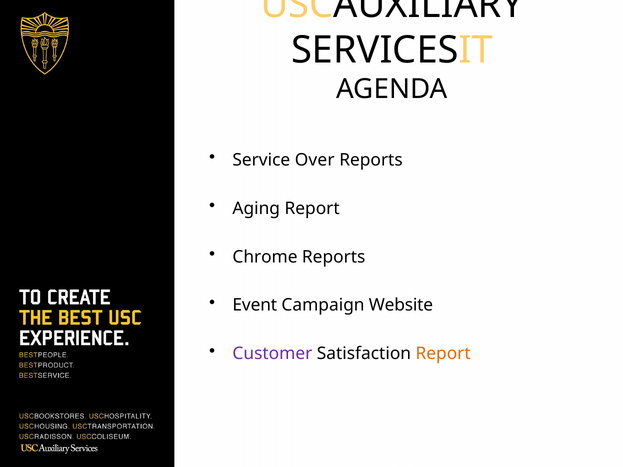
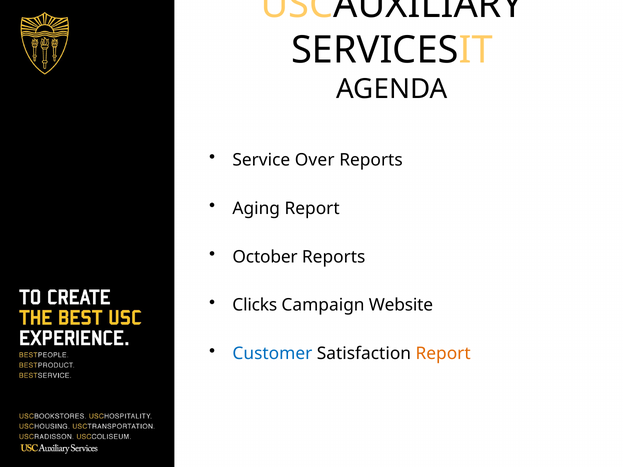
Chrome: Chrome -> October
Event: Event -> Clicks
Customer colour: purple -> blue
